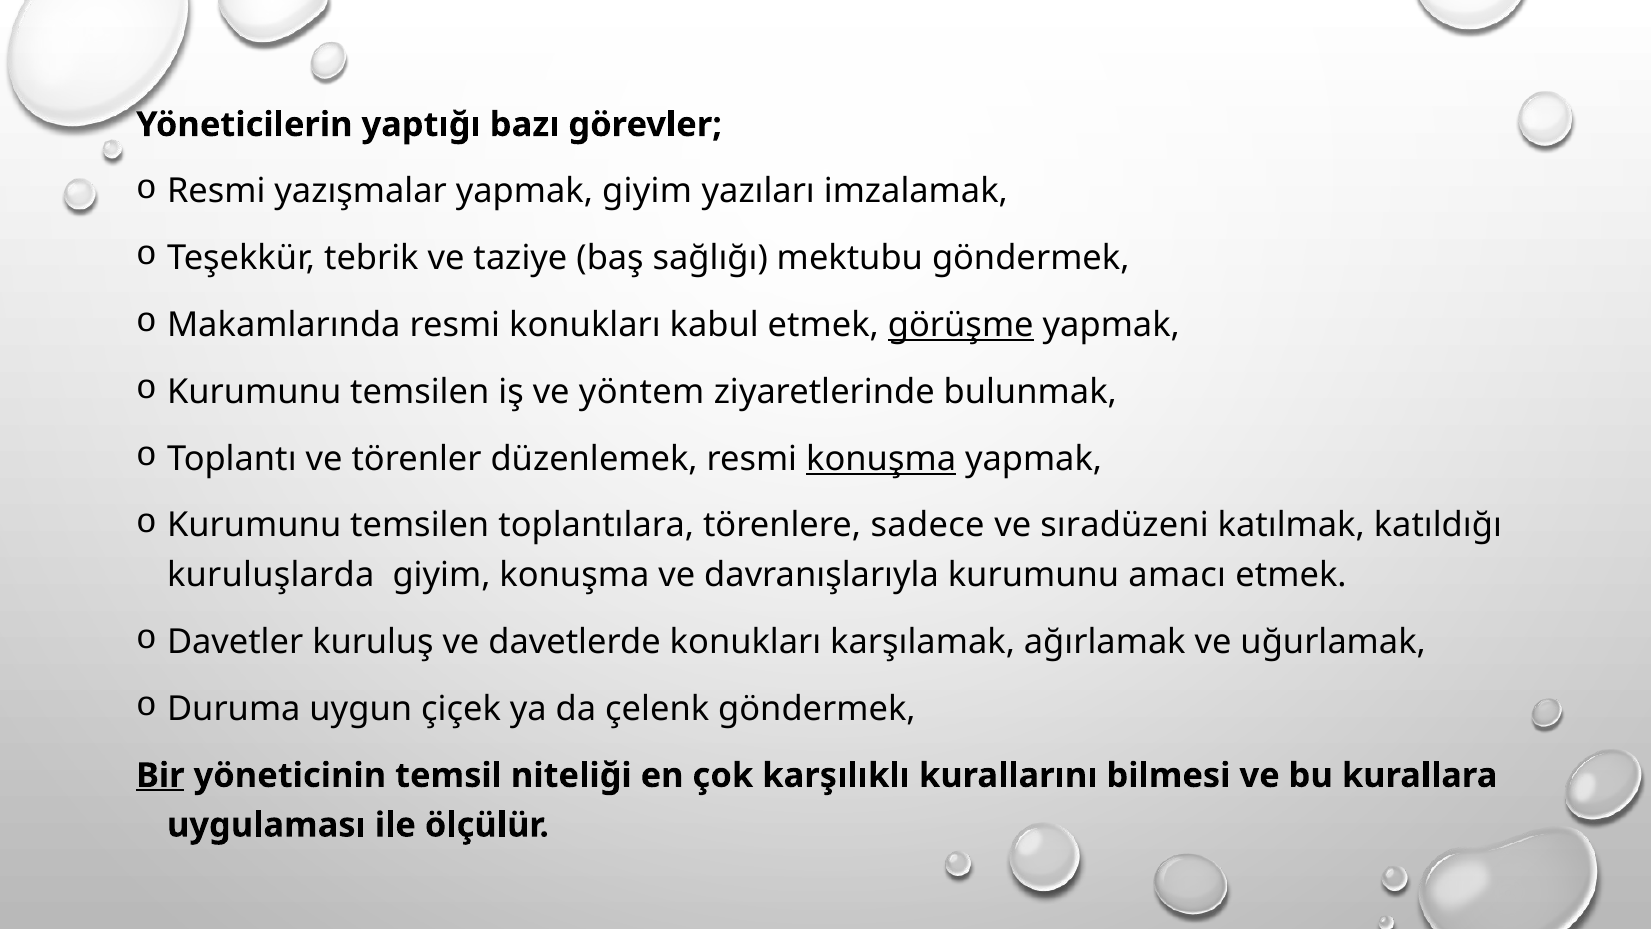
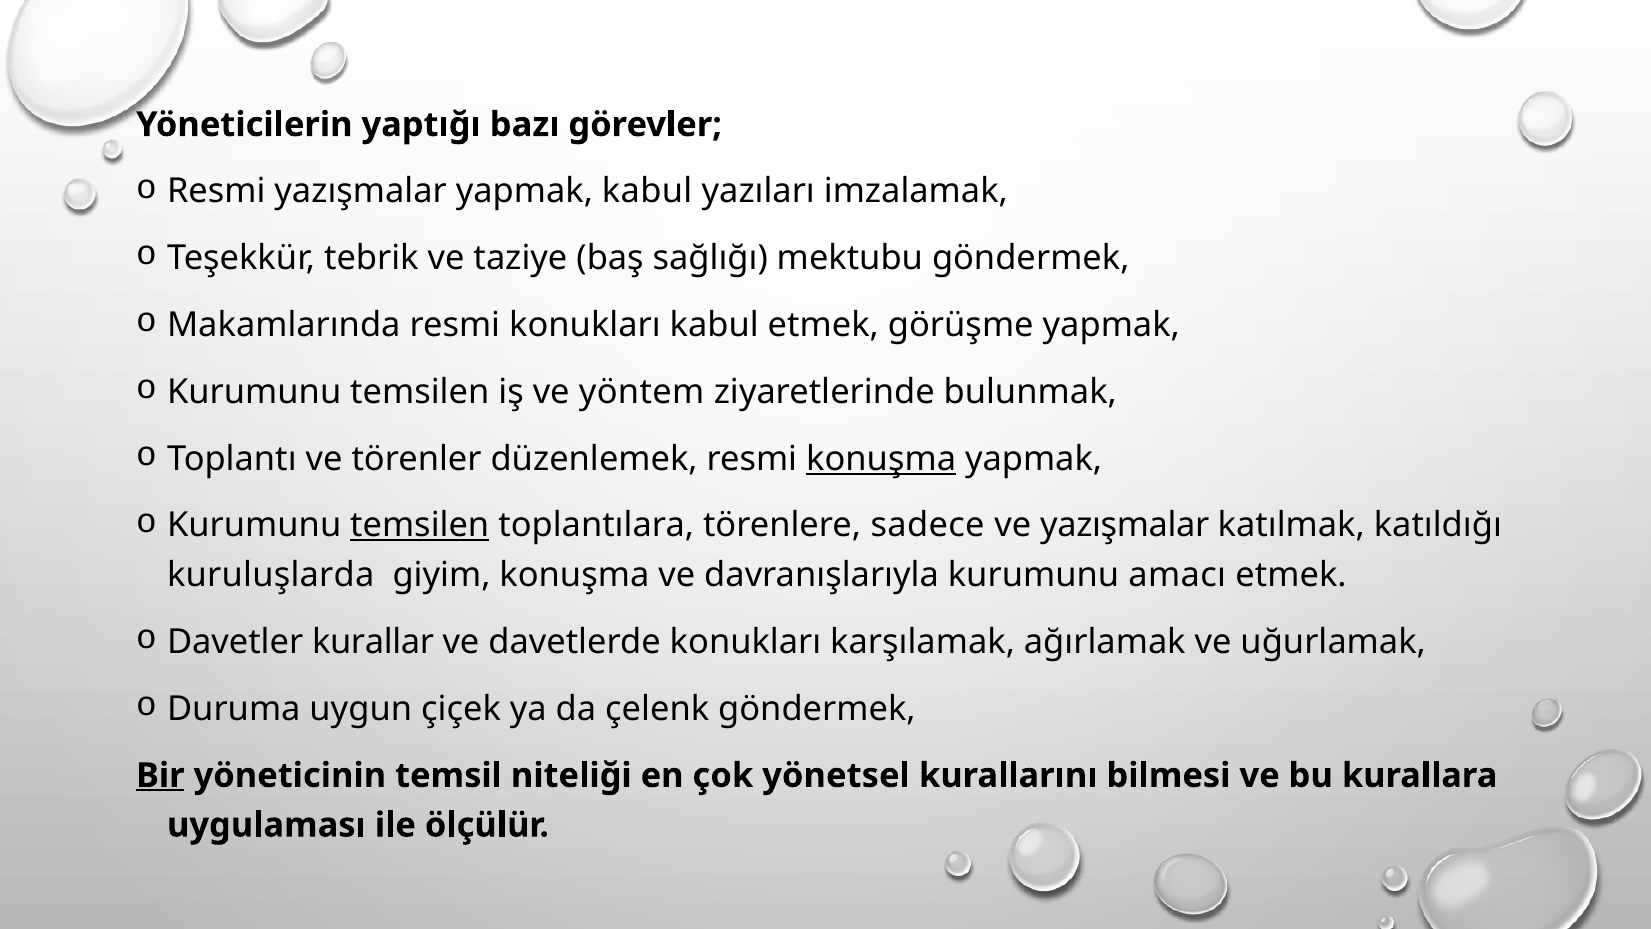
yapmak giyim: giyim -> kabul
görüşme underline: present -> none
temsilen at (420, 525) underline: none -> present
ve sıradüzeni: sıradüzeni -> yazışmalar
kuruluş: kuruluş -> kurallar
karşılıklı: karşılıklı -> yönetsel
